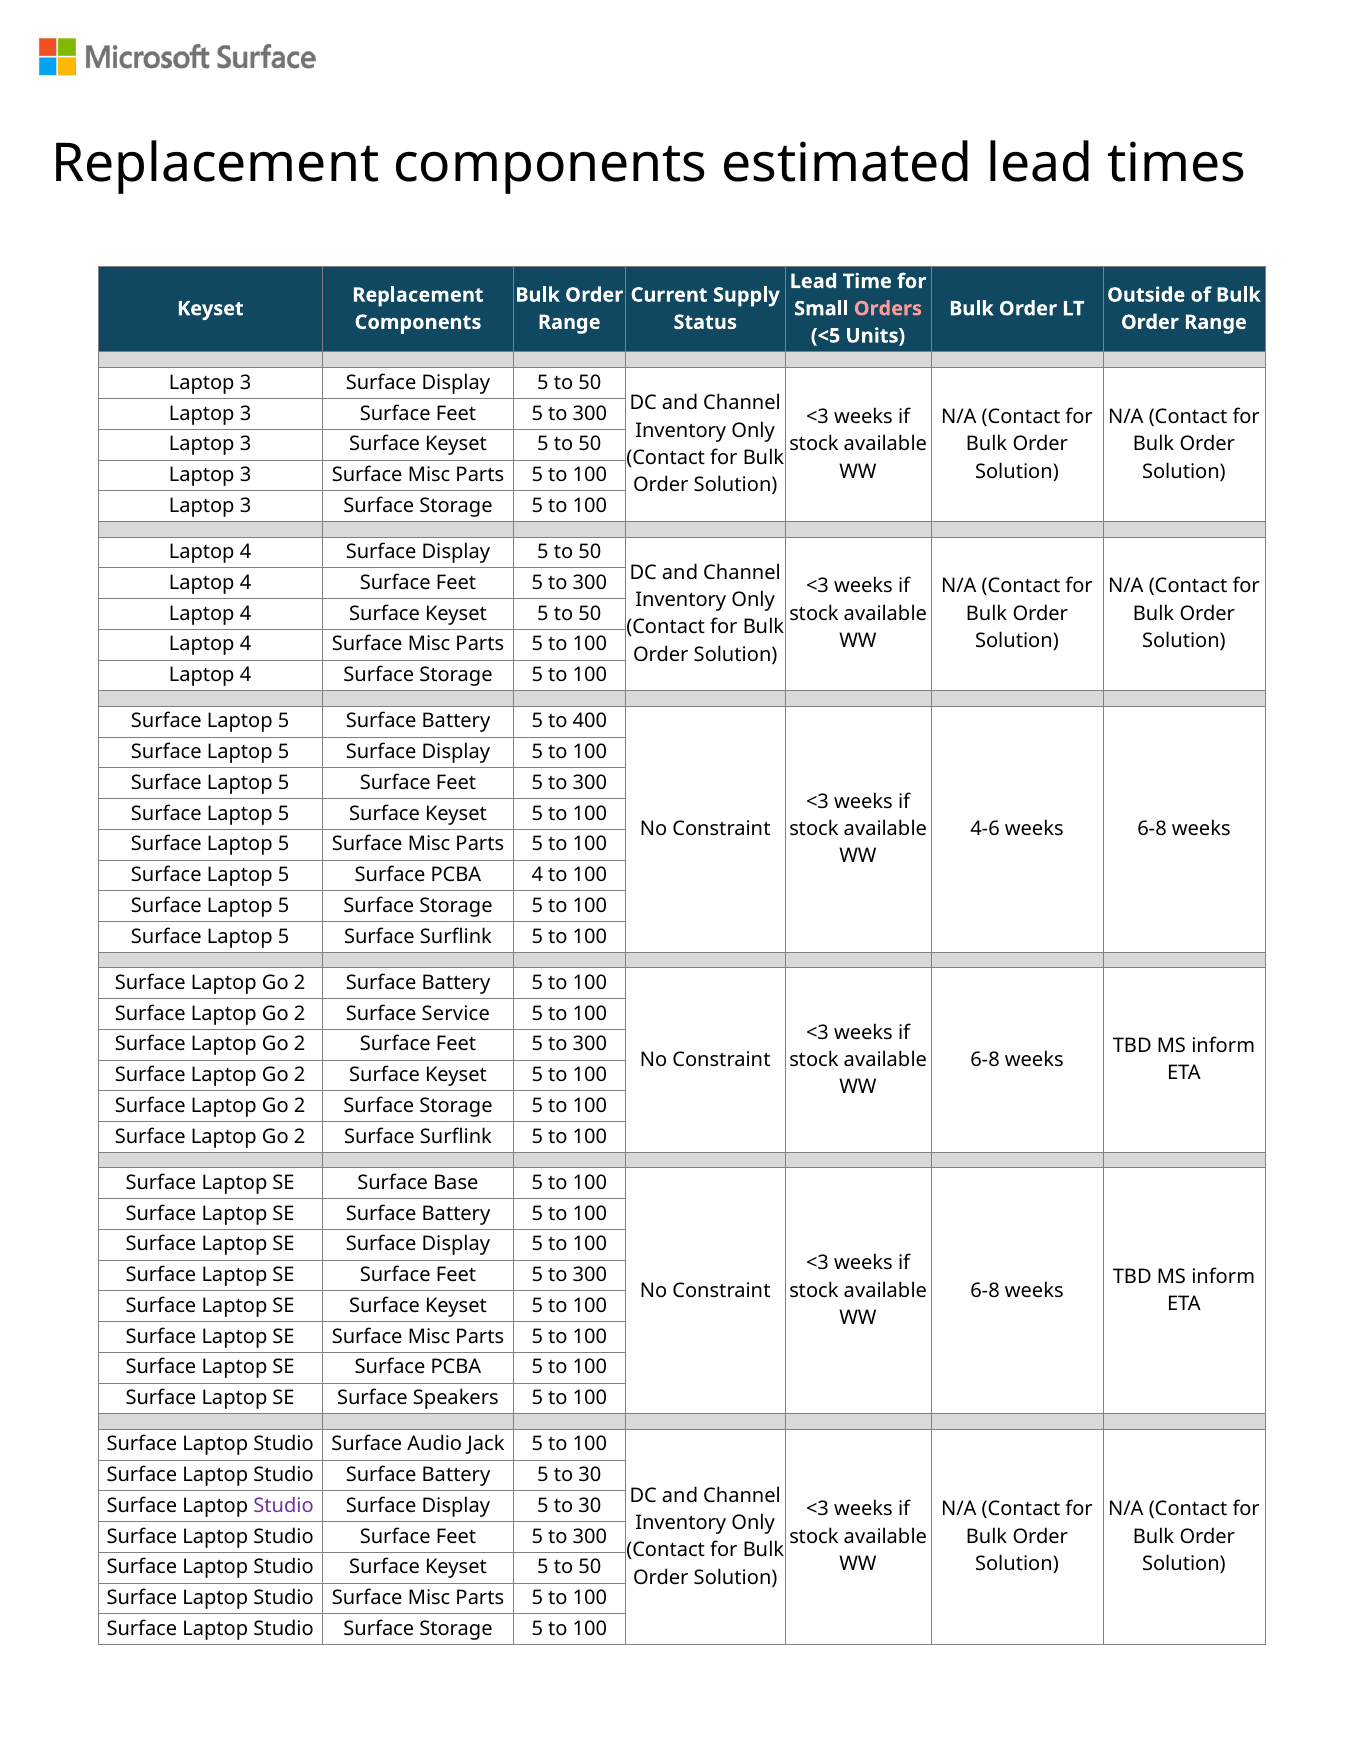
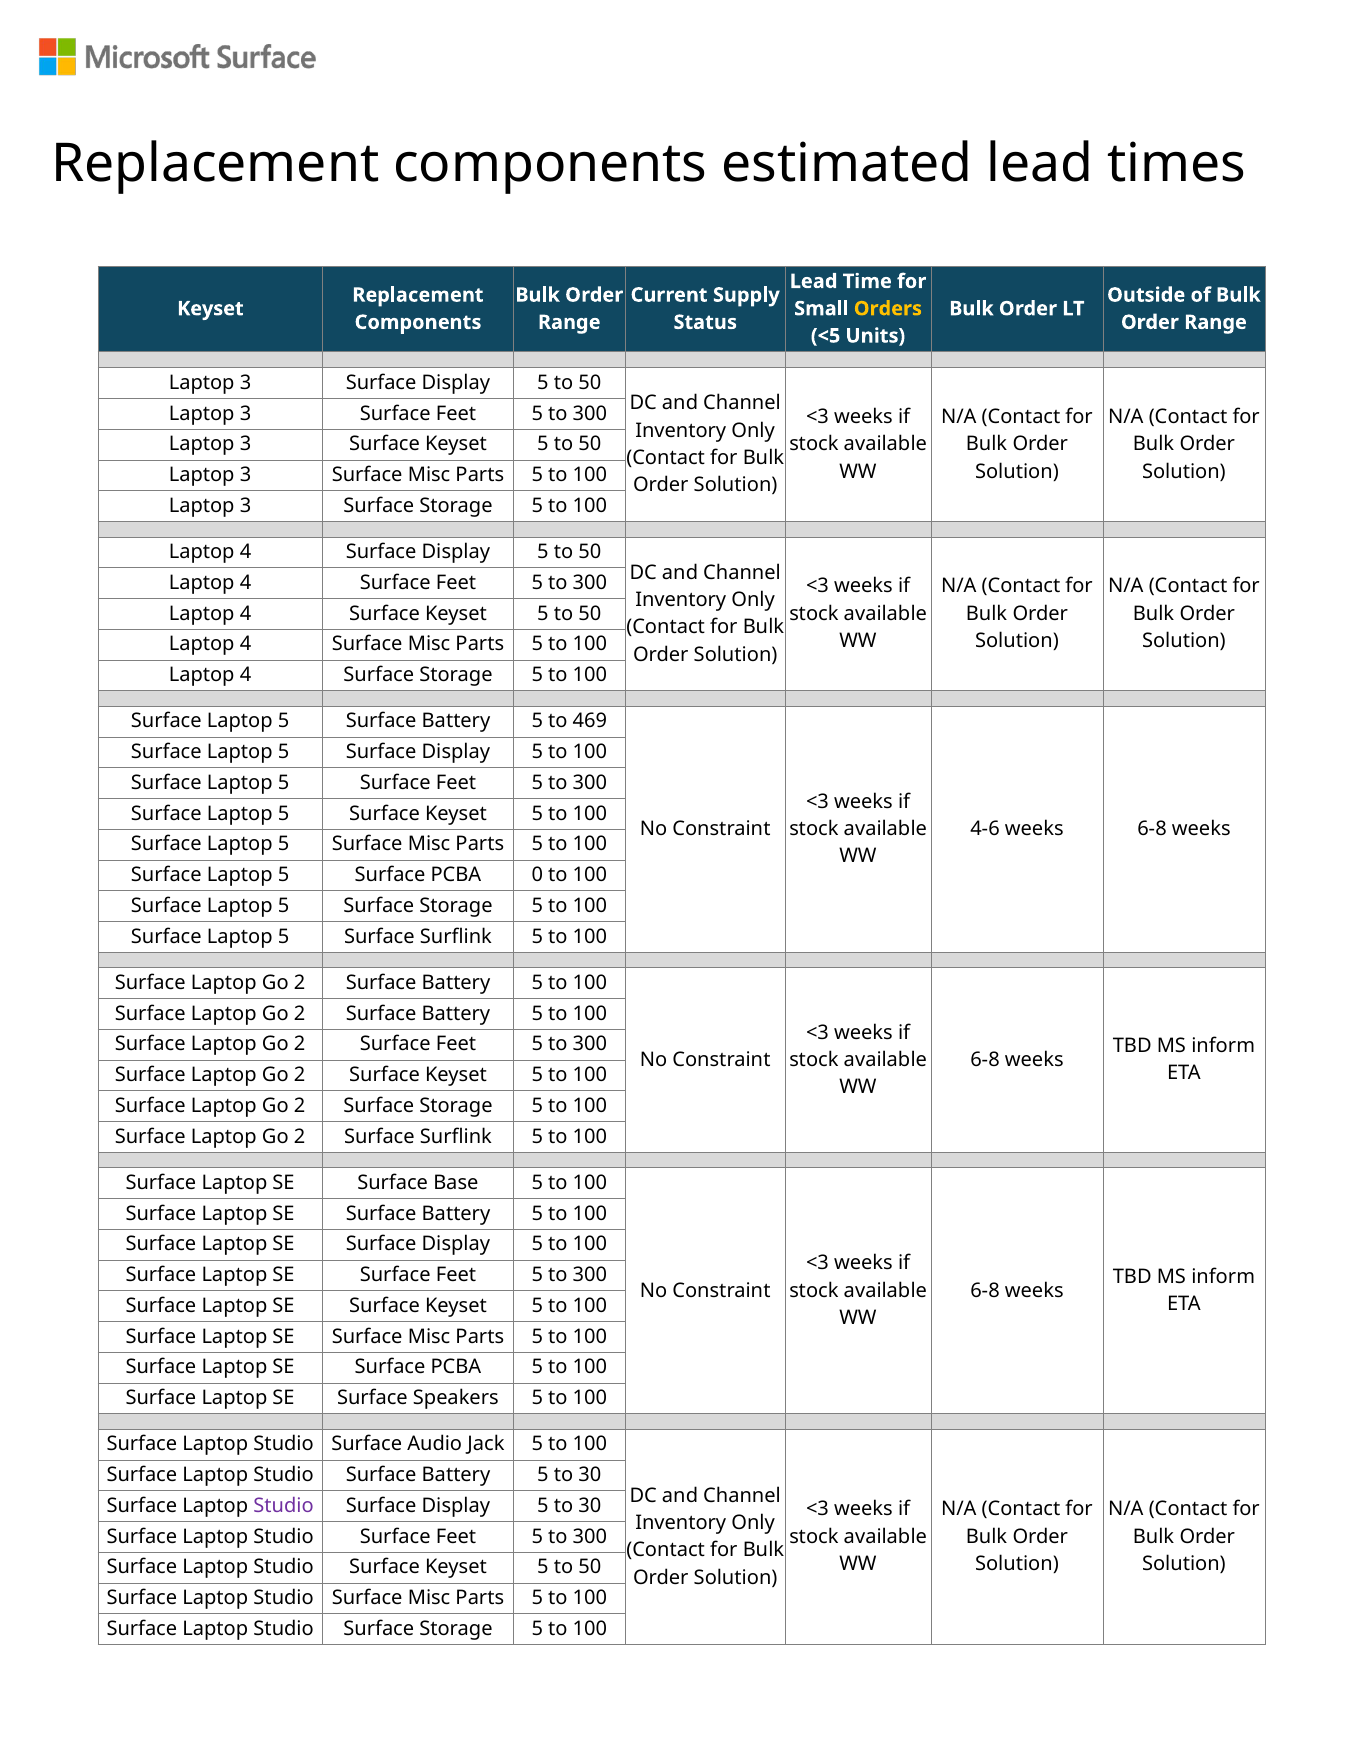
Orders colour: pink -> yellow
400: 400 -> 469
PCBA 4: 4 -> 0
Service at (456, 1013): Service -> Battery
